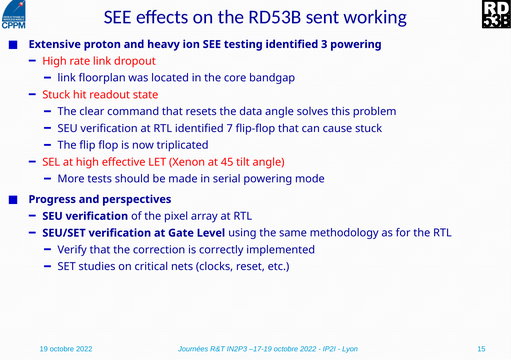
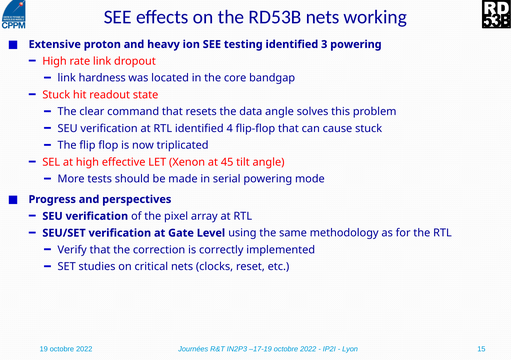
RD53B sent: sent -> nets
floorplan: floorplan -> hardness
7: 7 -> 4
